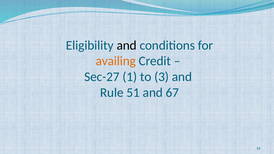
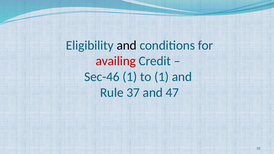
availing colour: orange -> red
Sec-27: Sec-27 -> Sec-46
to 3: 3 -> 1
51: 51 -> 37
67: 67 -> 47
